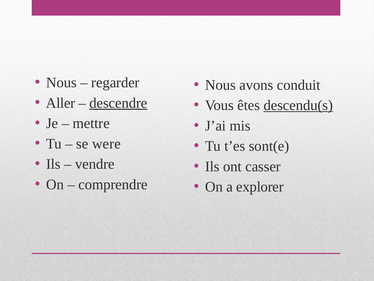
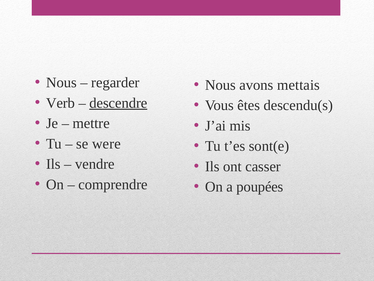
conduit: conduit -> mettais
Aller: Aller -> Verb
descendu(s underline: present -> none
explorer: explorer -> poupées
